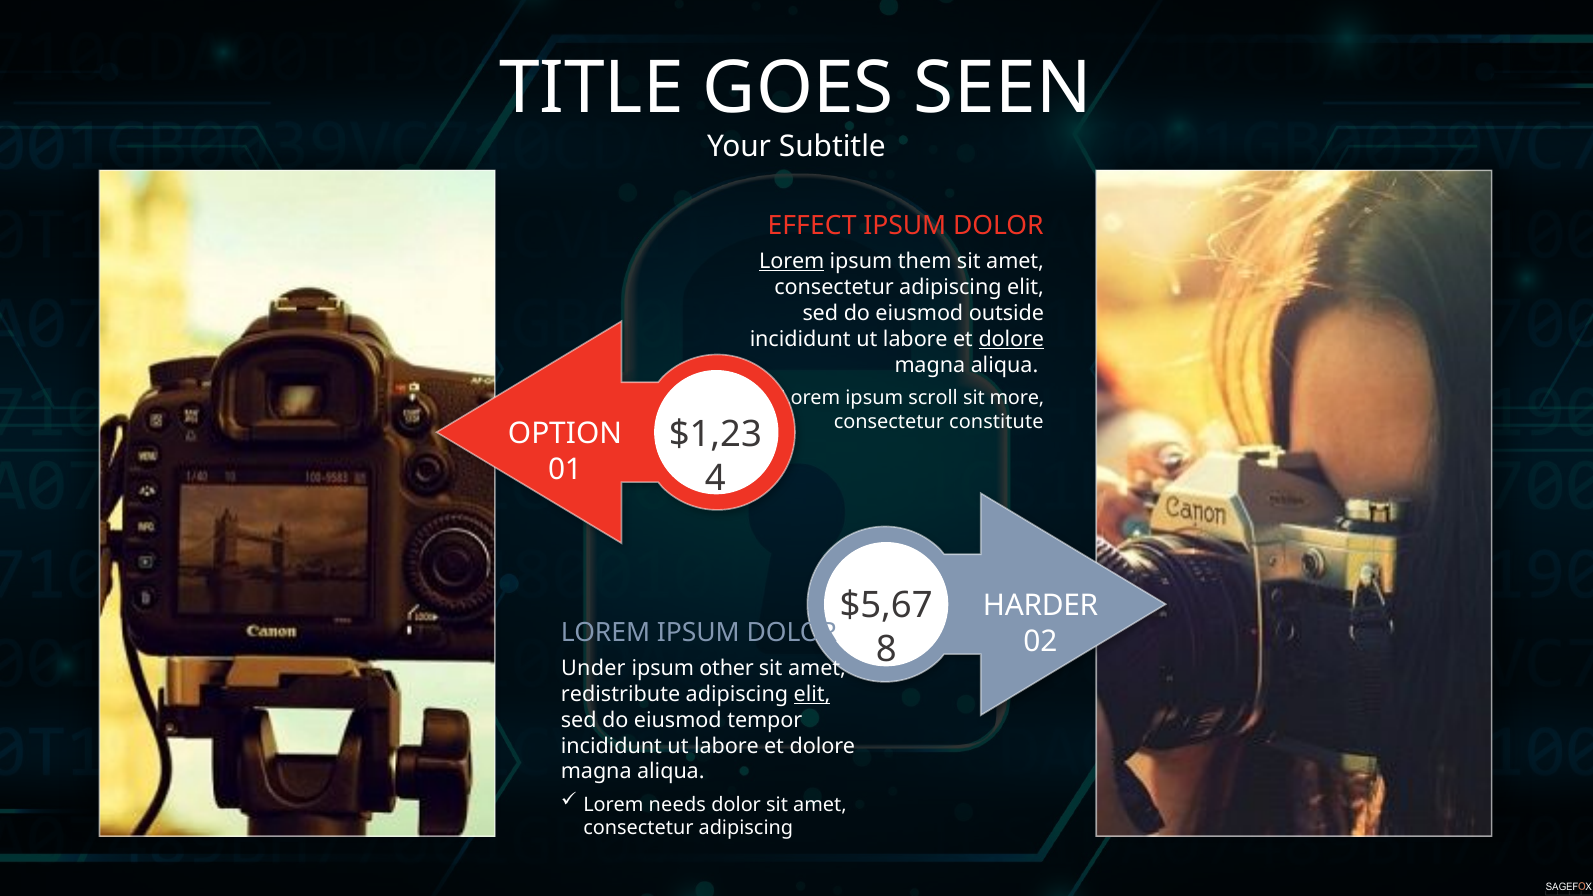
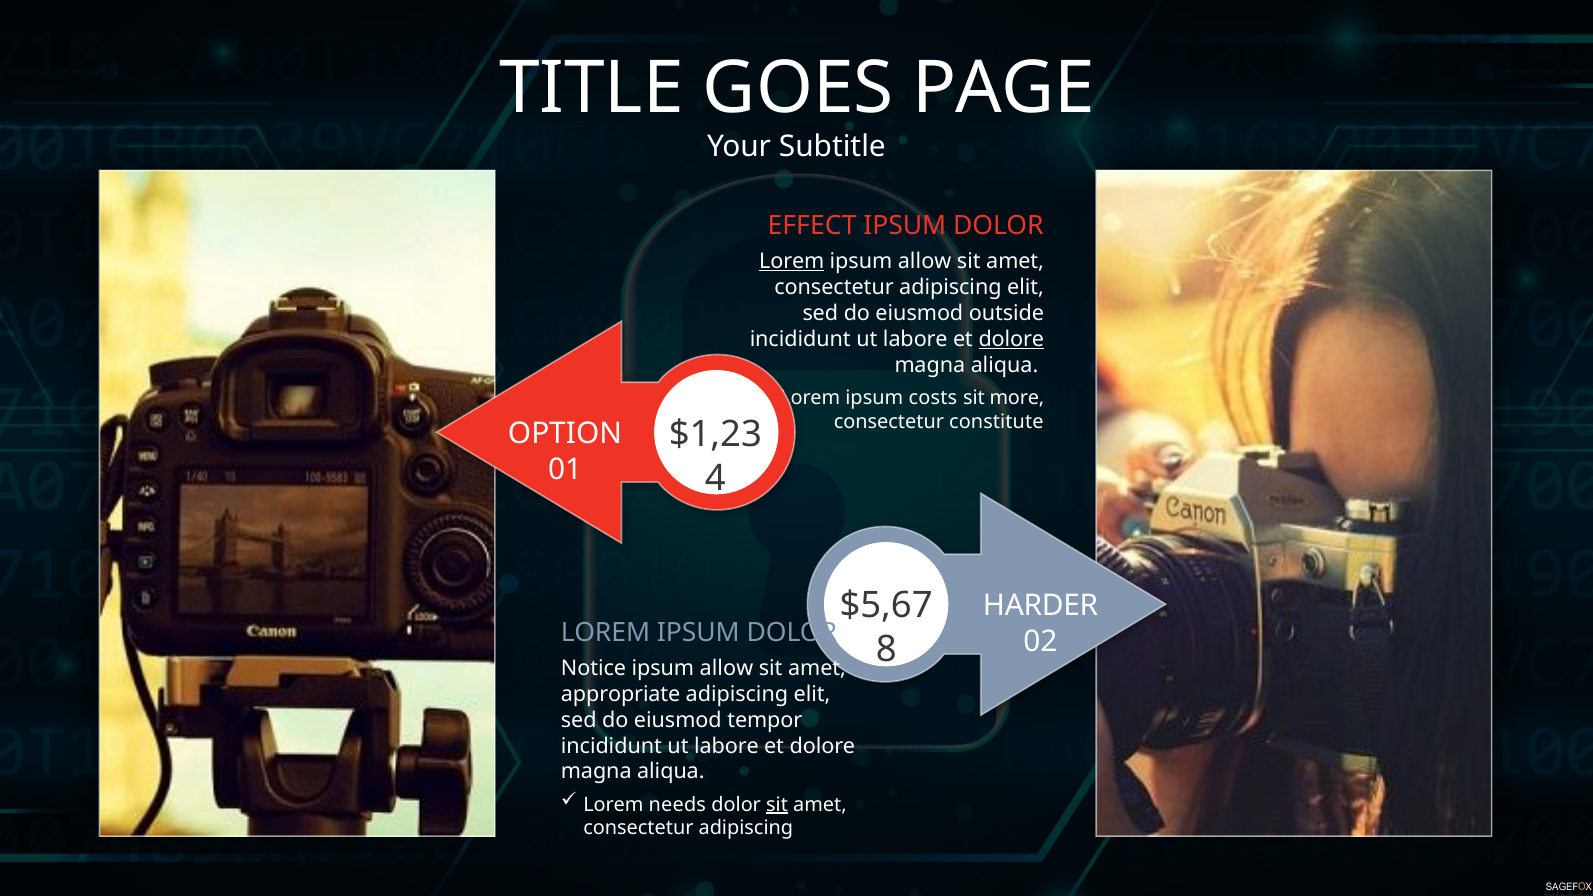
SEEN: SEEN -> PAGE
them at (925, 262): them -> allow
scroll: scroll -> costs
Under: Under -> Notice
other at (727, 668): other -> allow
redistribute: redistribute -> appropriate
elit at (812, 694) underline: present -> none
sit at (777, 805) underline: none -> present
